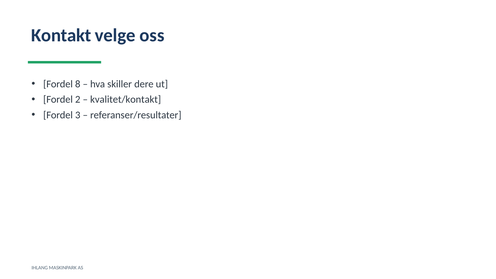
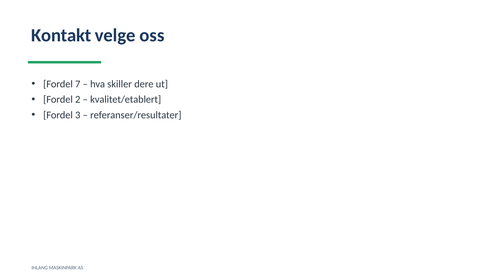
8: 8 -> 7
kvalitet/kontakt: kvalitet/kontakt -> kvalitet/etablert
